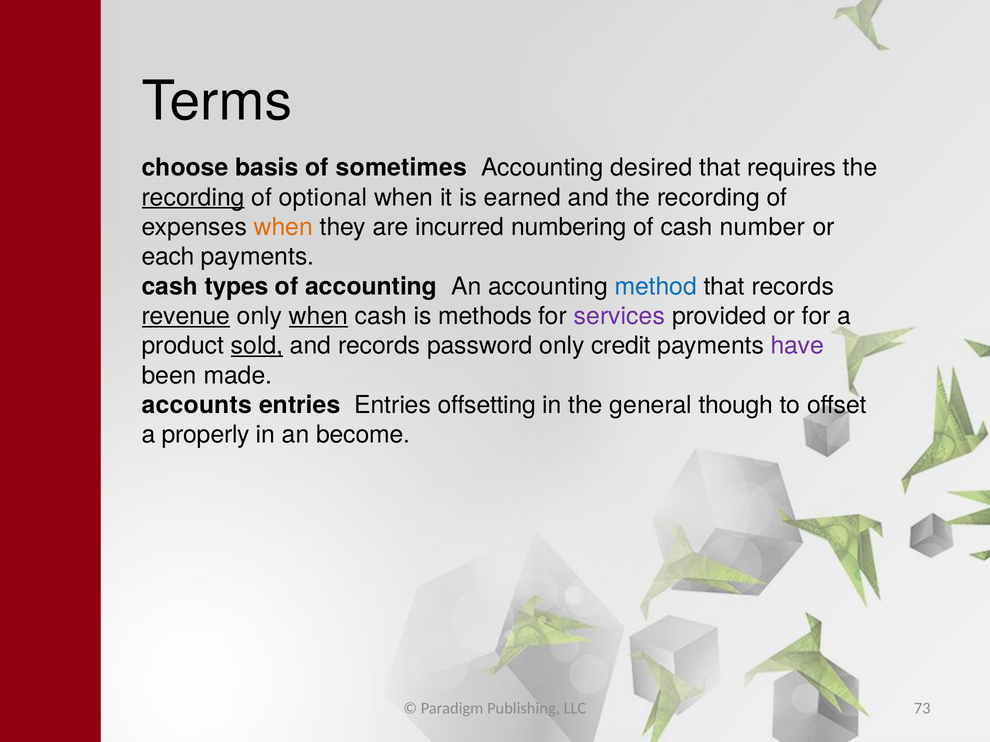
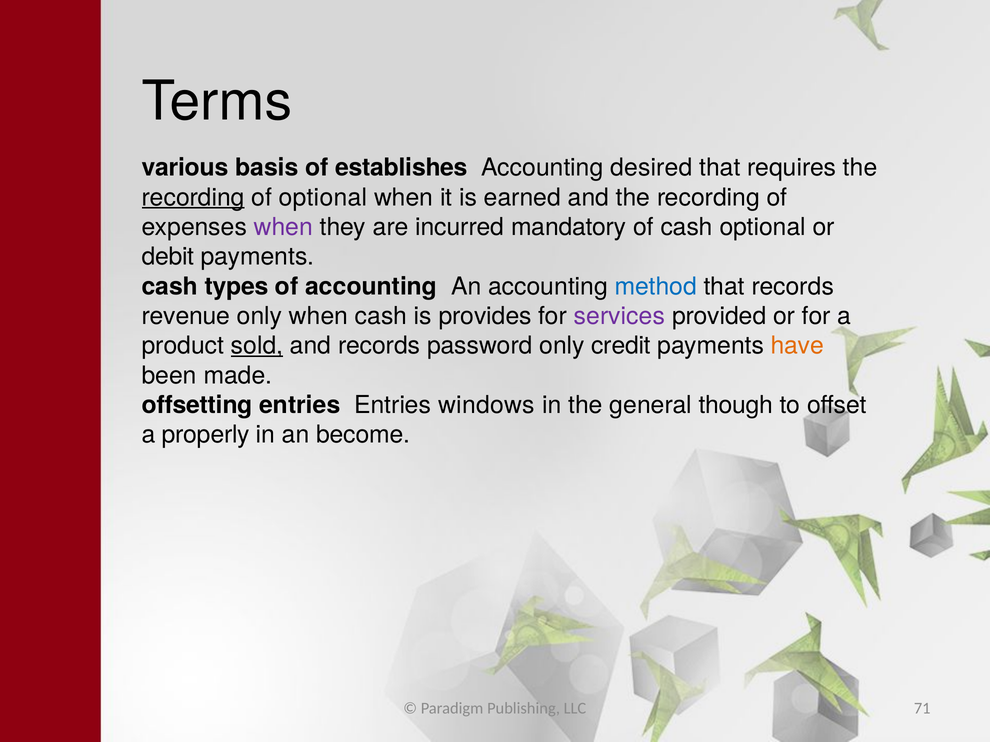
choose: choose -> various
sometimes: sometimes -> establishes
when at (283, 227) colour: orange -> purple
numbering: numbering -> mandatory
cash number: number -> optional
each: each -> debit
revenue underline: present -> none
when at (318, 316) underline: present -> none
methods: methods -> provides
have colour: purple -> orange
accounts: accounts -> offsetting
offsetting: offsetting -> windows
73: 73 -> 71
